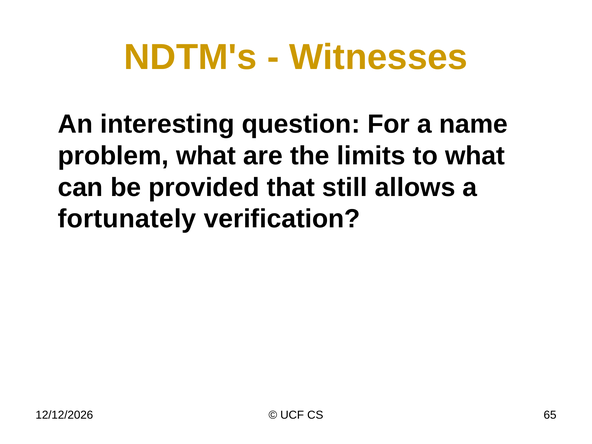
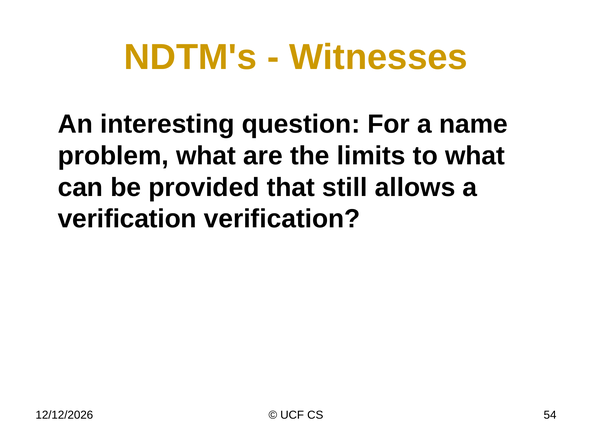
fortunately at (127, 219): fortunately -> verification
65: 65 -> 54
